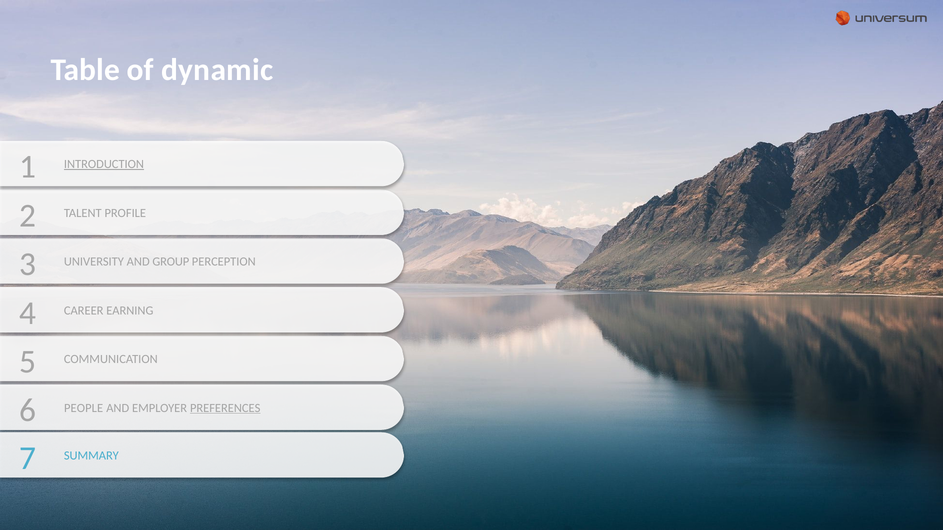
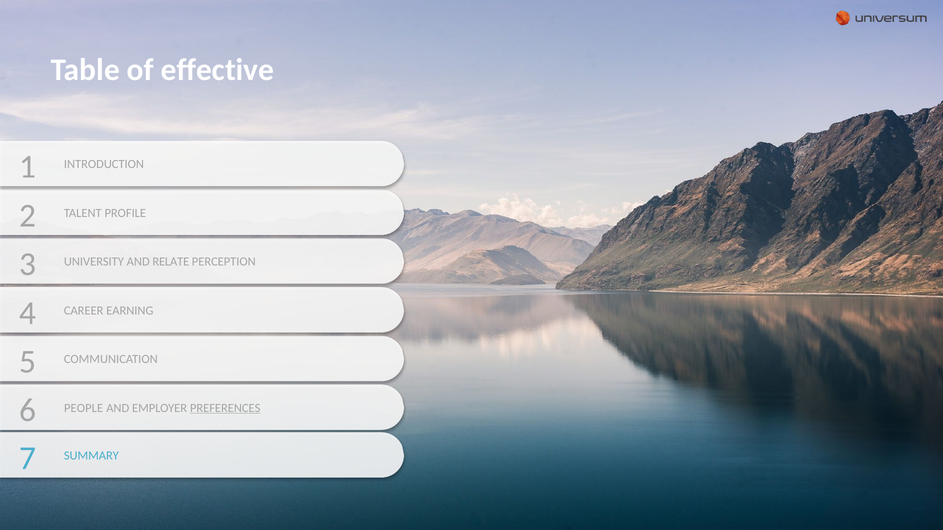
dynamic: dynamic -> effective
INTRODUCTION underline: present -> none
GROUP: GROUP -> RELATE
